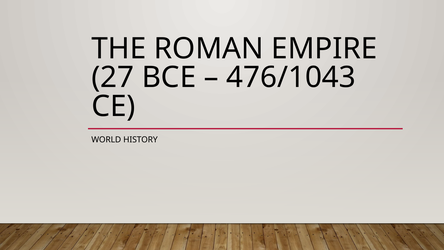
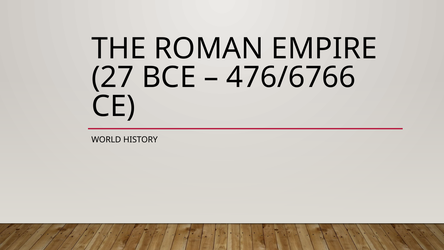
476/1043: 476/1043 -> 476/6766
